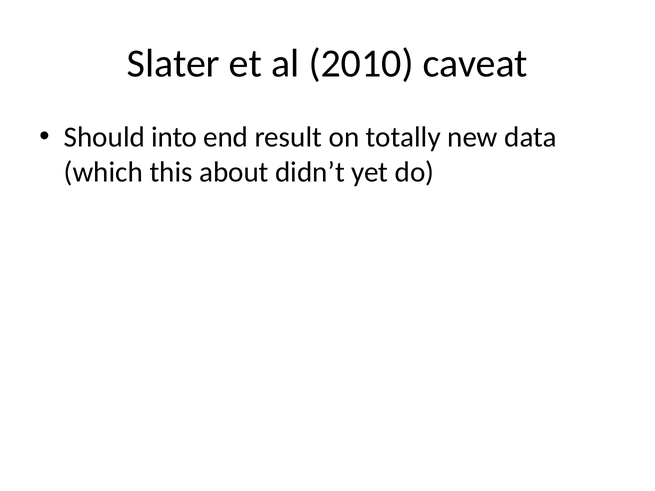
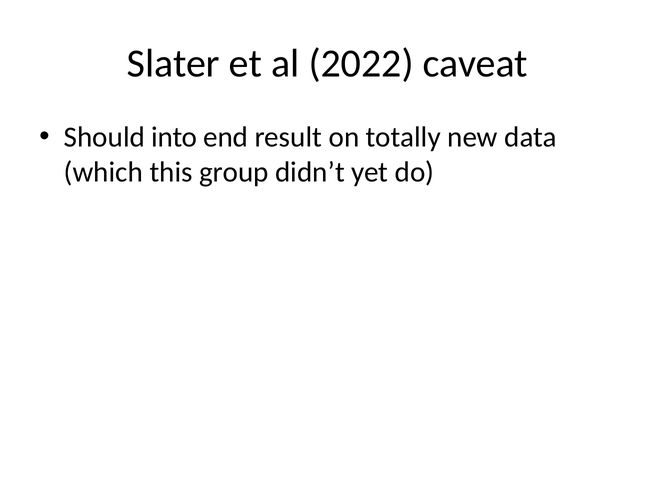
2010: 2010 -> 2022
about: about -> group
